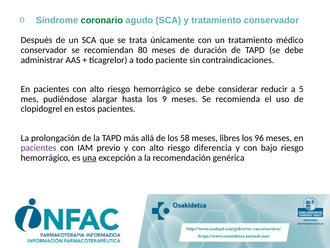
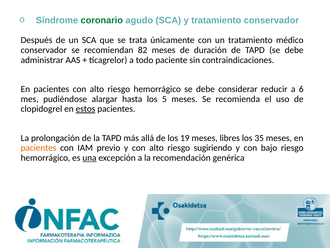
80: 80 -> 82
5: 5 -> 6
9: 9 -> 5
estos underline: none -> present
58: 58 -> 19
96: 96 -> 35
pacientes at (39, 148) colour: purple -> orange
diferencia: diferencia -> sugiriendo
